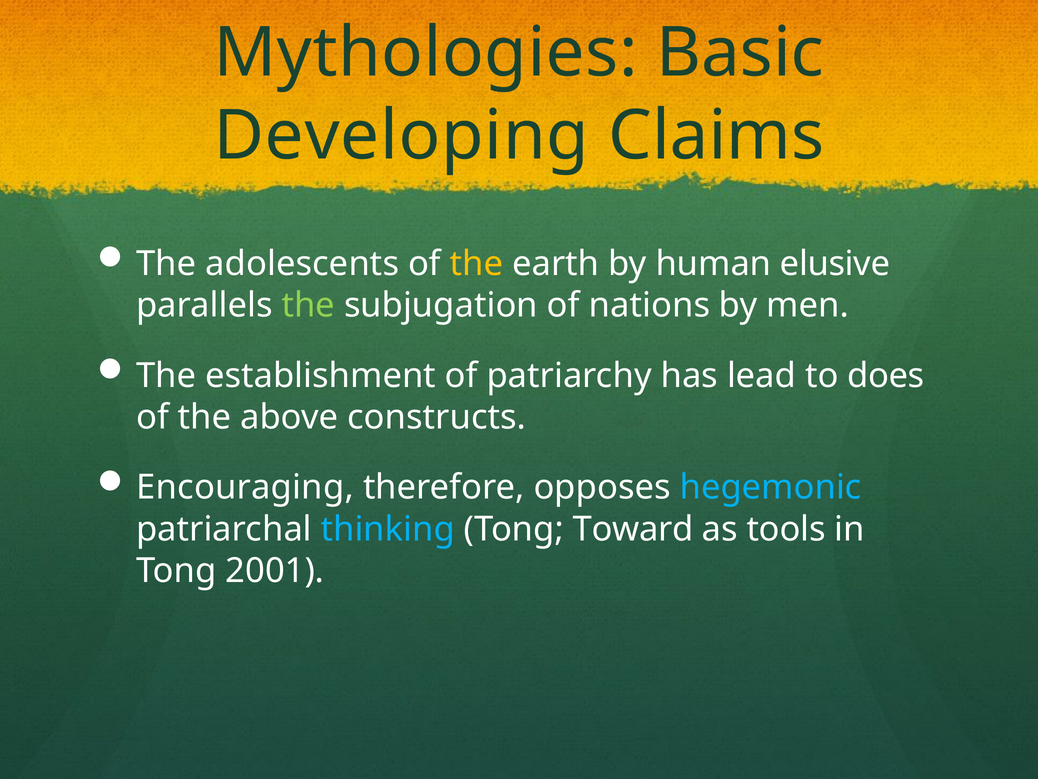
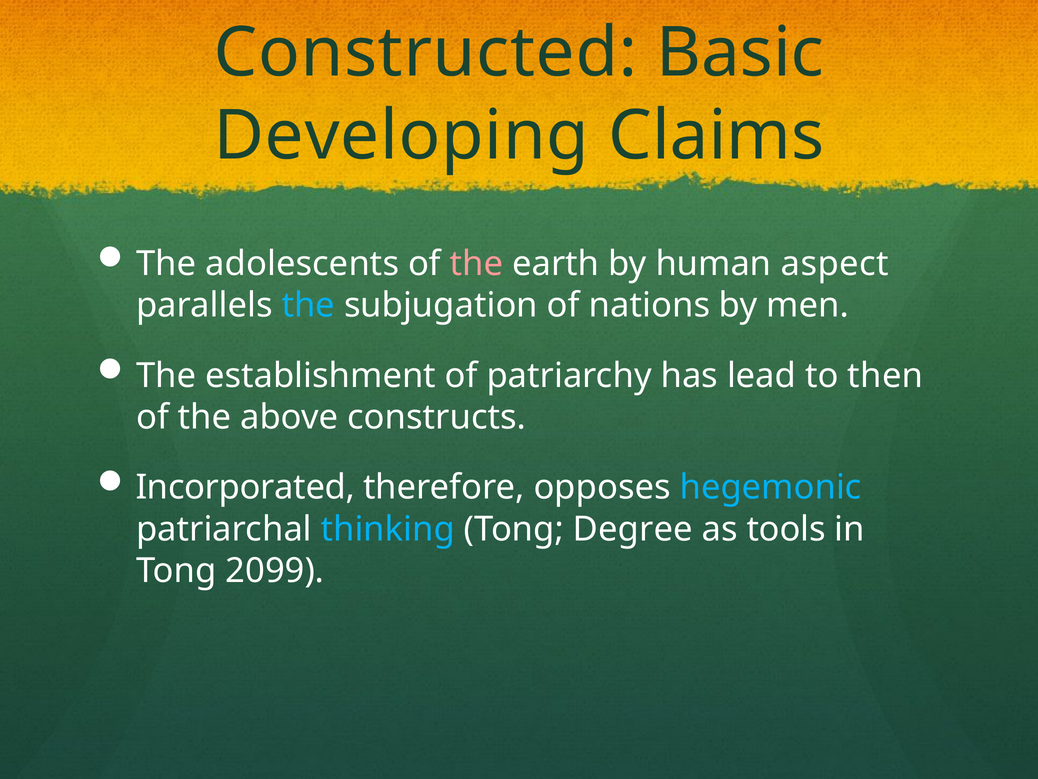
Mythologies: Mythologies -> Constructed
the at (477, 263) colour: yellow -> pink
elusive: elusive -> aspect
the at (308, 305) colour: light green -> light blue
does: does -> then
Encouraging: Encouraging -> Incorporated
Toward: Toward -> Degree
2001: 2001 -> 2099
